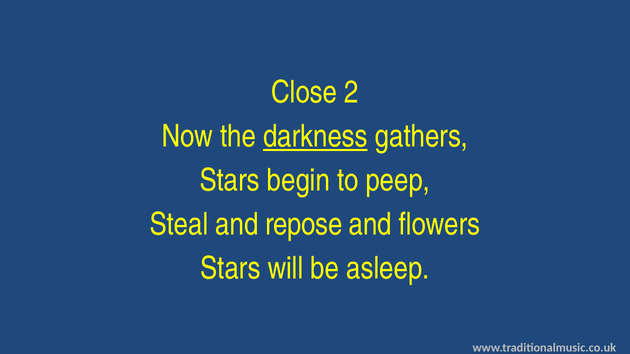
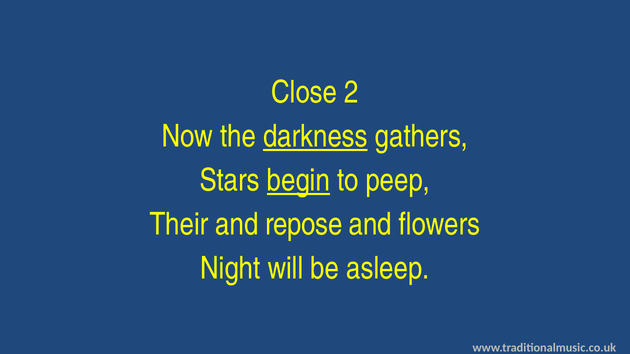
begin underline: none -> present
Steal: Steal -> Their
Stars at (230, 269): Stars -> Night
